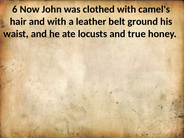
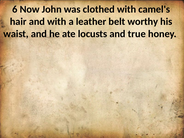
ground: ground -> worthy
